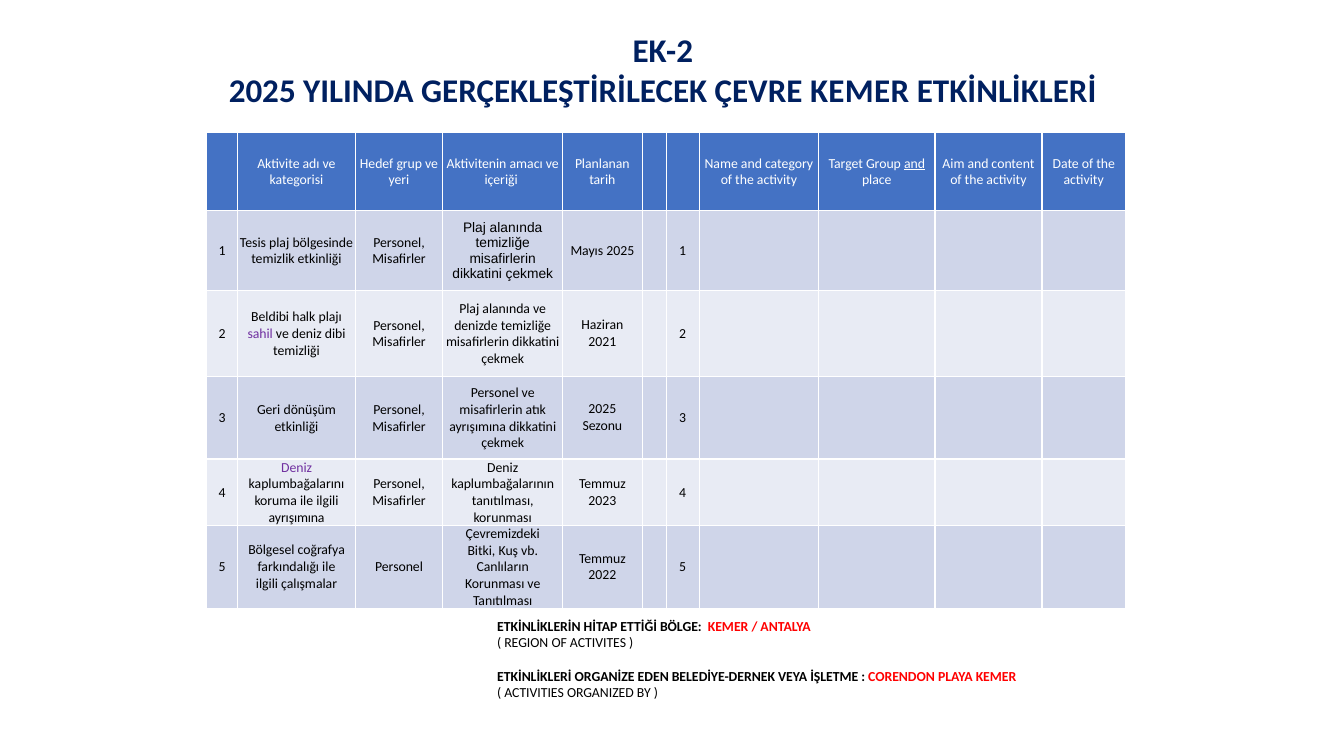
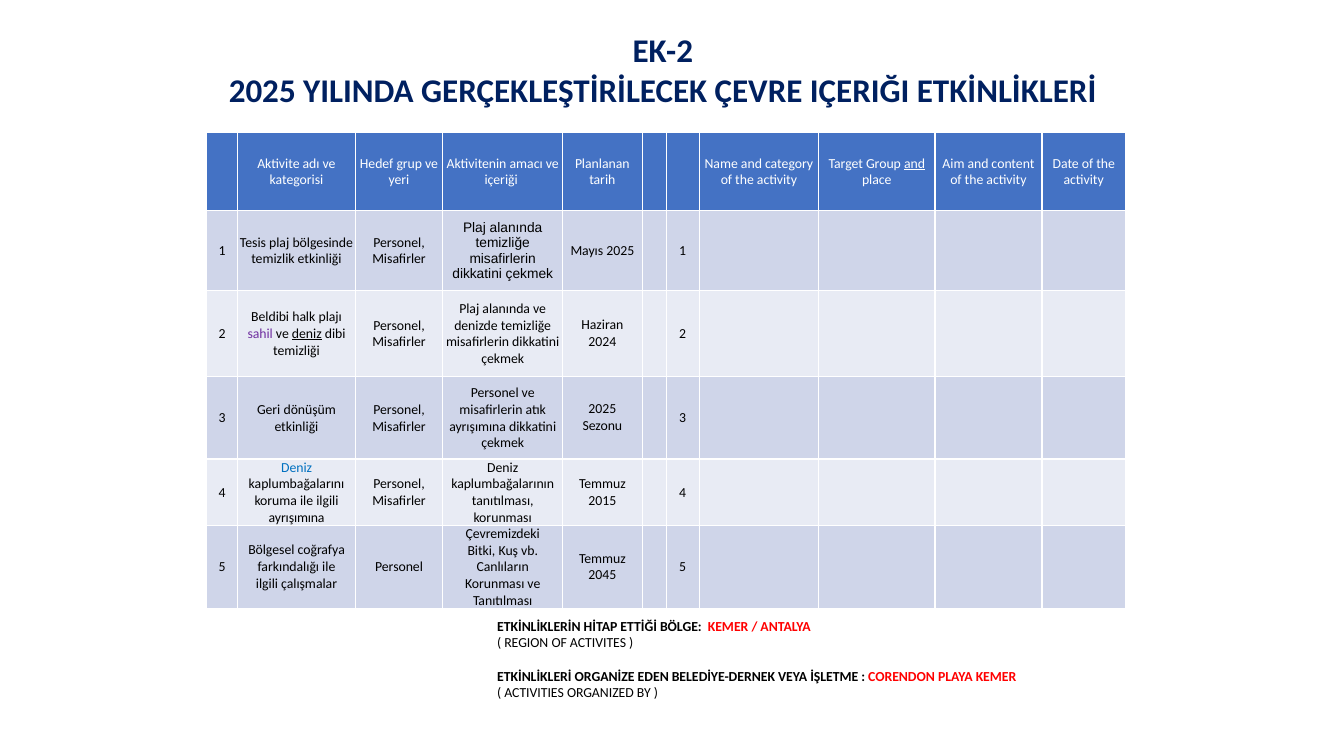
ÇEVRE KEMER: KEMER -> IÇERIĞI
deniz at (307, 334) underline: none -> present
2021: 2021 -> 2024
Deniz at (297, 467) colour: purple -> blue
2023: 2023 -> 2015
2022: 2022 -> 2045
